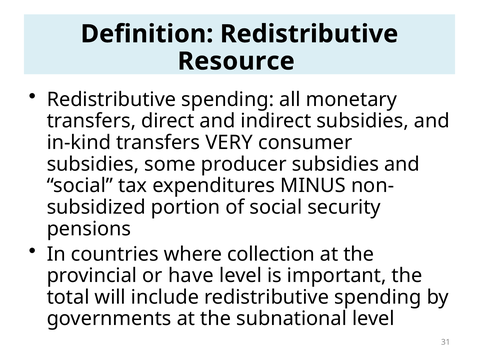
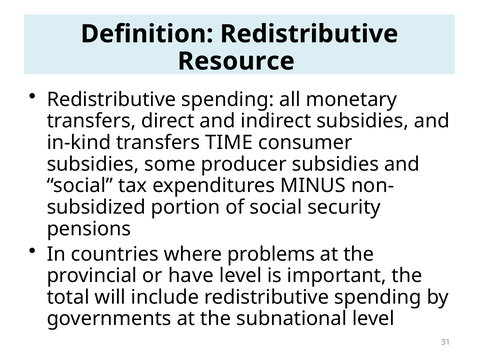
VERY: VERY -> TIME
collection: collection -> problems
